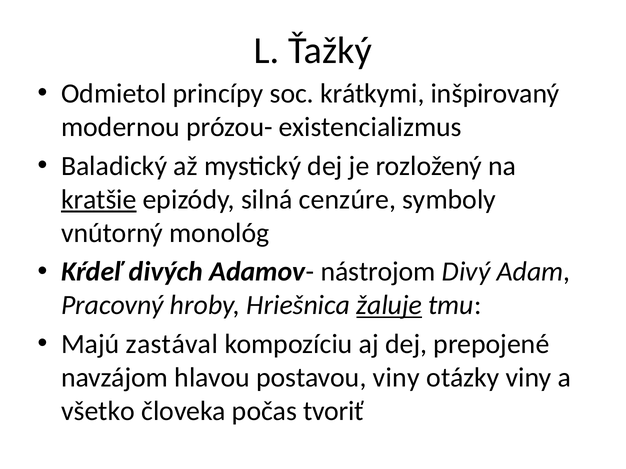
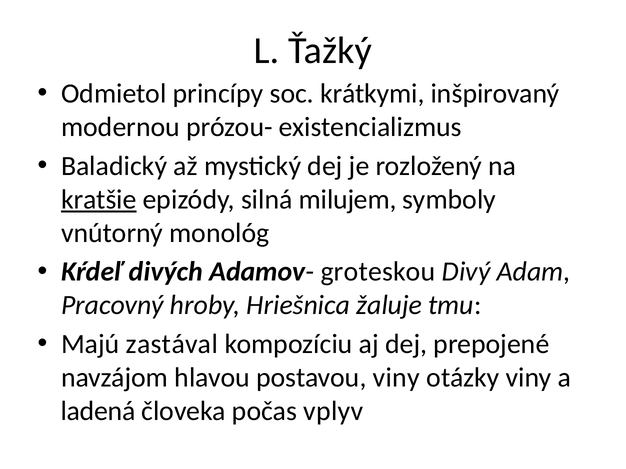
cenzúre: cenzúre -> milujem
nástrojom: nástrojom -> groteskou
žaluje underline: present -> none
všetko: všetko -> ladená
tvoriť: tvoriť -> vplyv
